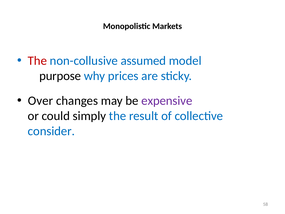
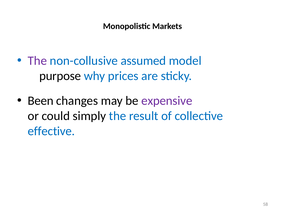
The at (37, 61) colour: red -> purple
Over: Over -> Been
consider: consider -> effective
